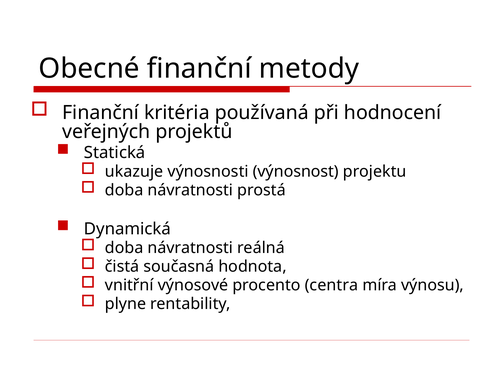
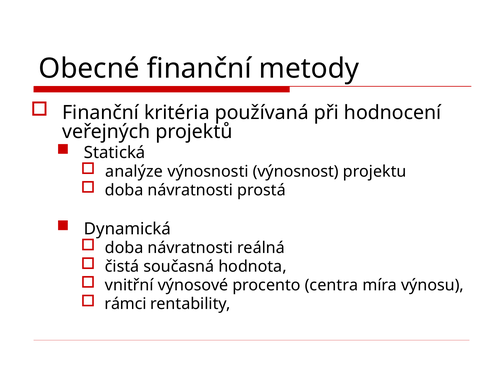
ukazuje: ukazuje -> analýze
plyne: plyne -> rámci
